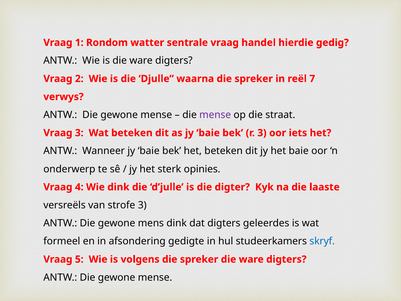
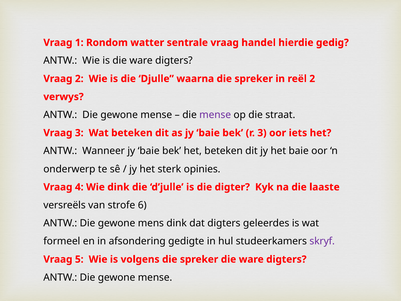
reël 7: 7 -> 2
strofe 3: 3 -> 6
skryf colour: blue -> purple
